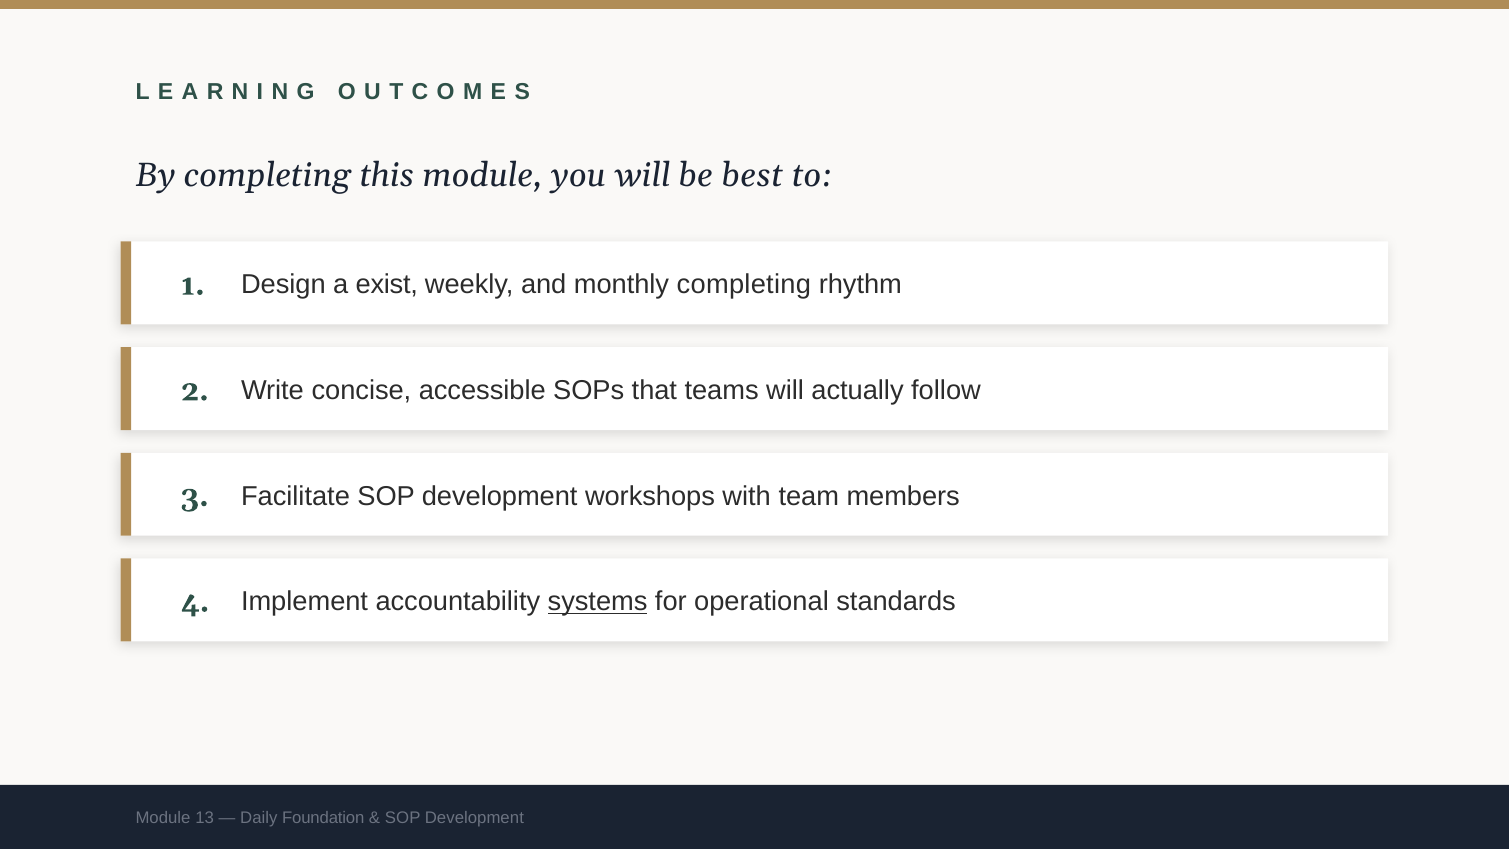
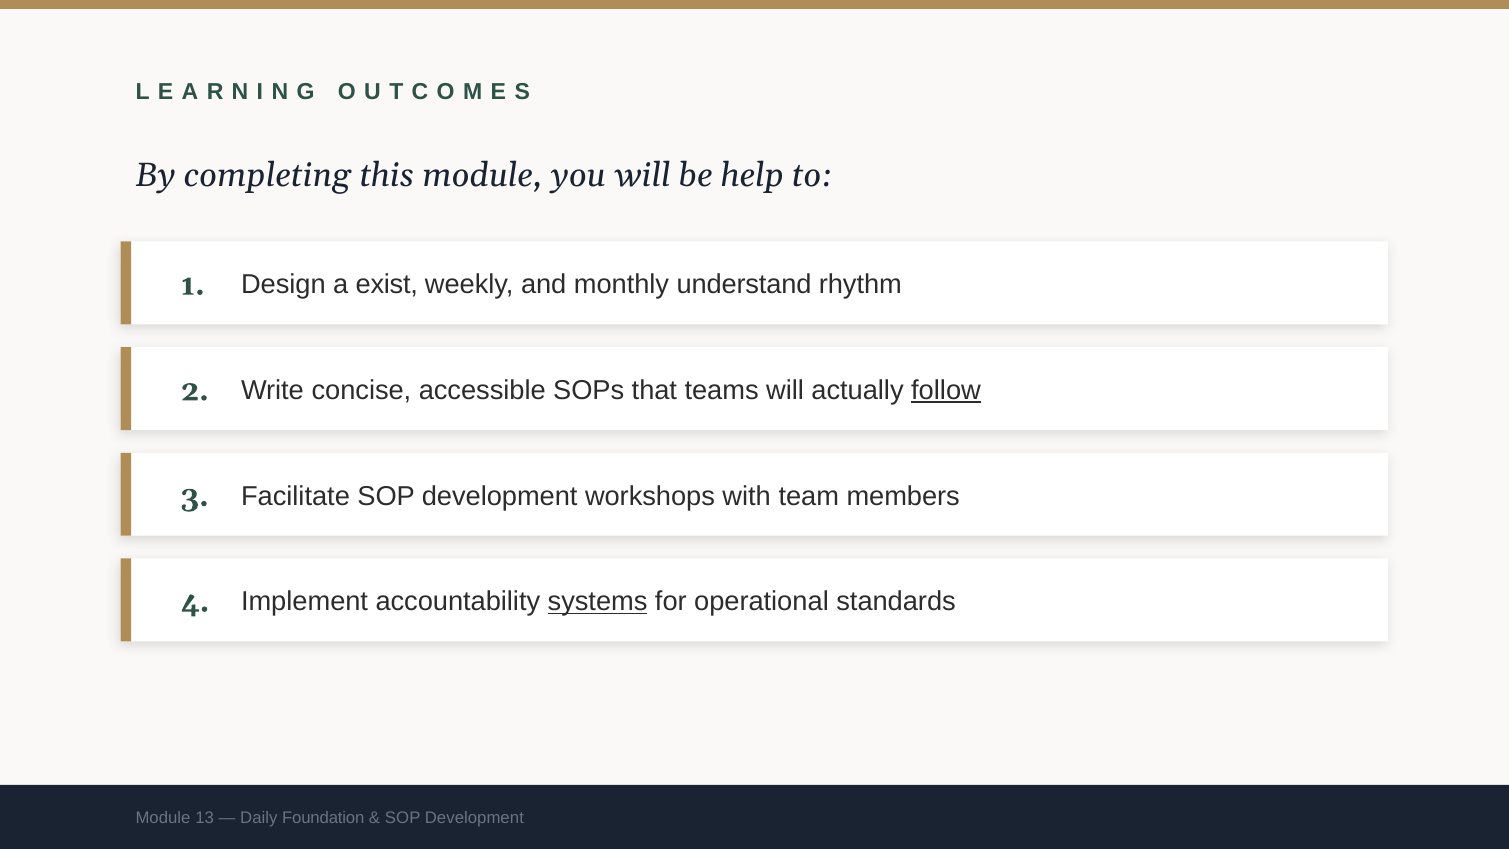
best: best -> help
monthly completing: completing -> understand
follow underline: none -> present
